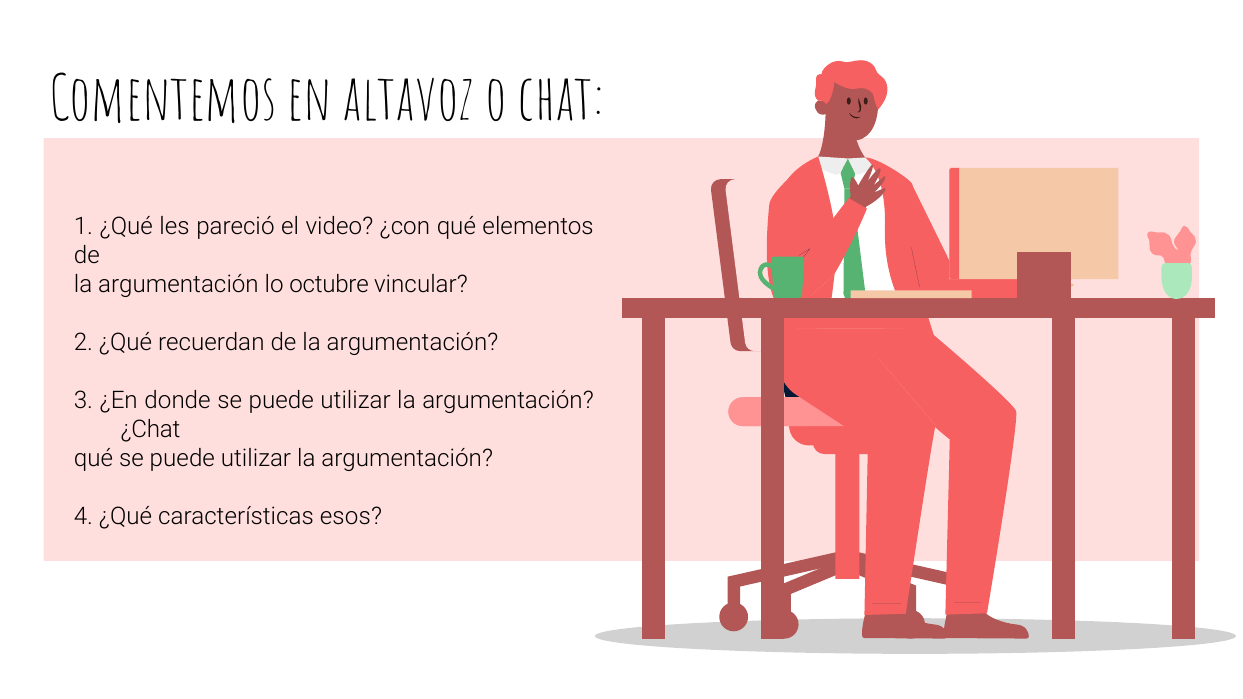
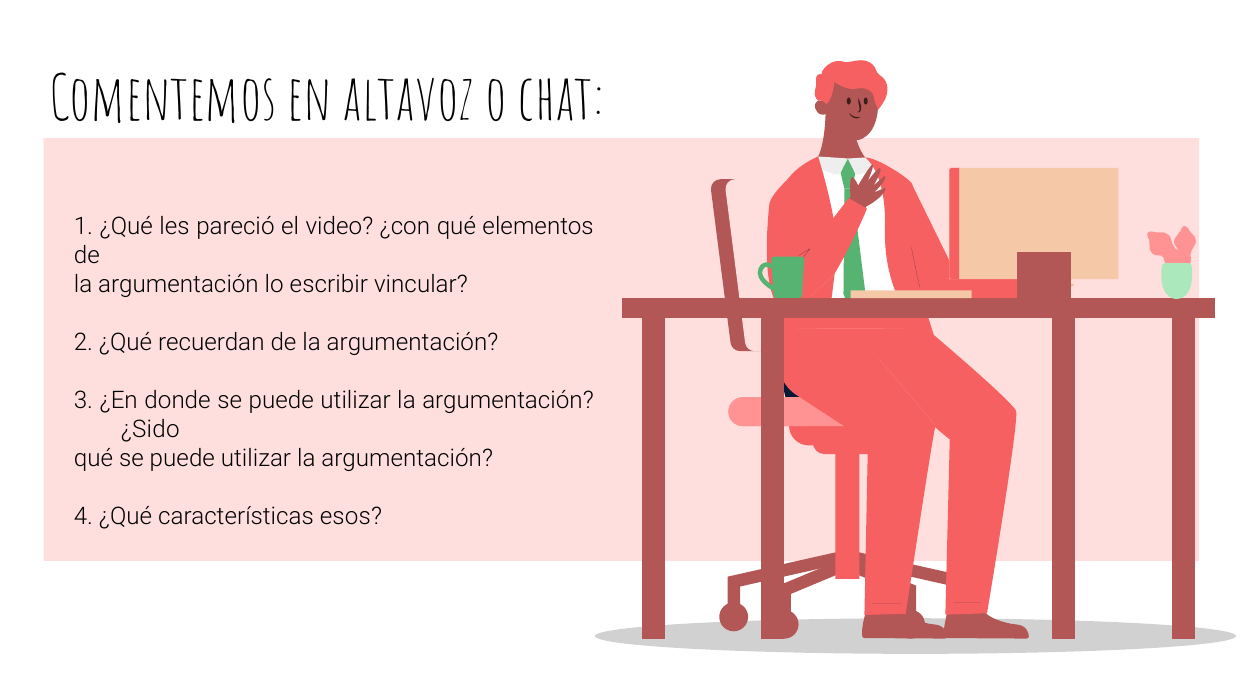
octubre: octubre -> escribir
¿Chat: ¿Chat -> ¿Sido
